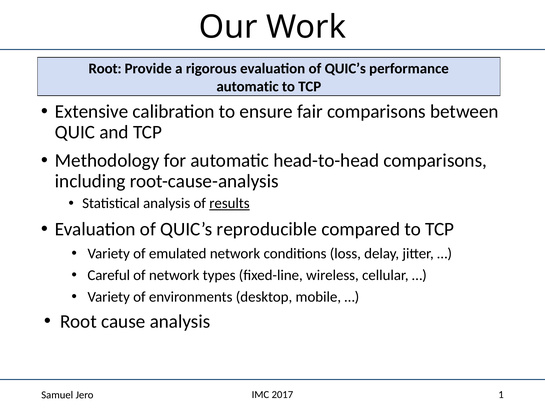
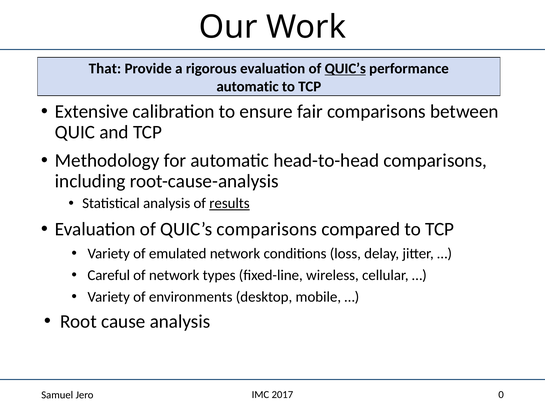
Root at (105, 69): Root -> That
QUIC’s at (345, 69) underline: none -> present
QUIC’s reproducible: reproducible -> comparisons
1: 1 -> 0
